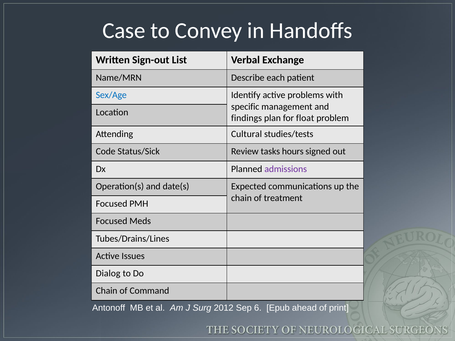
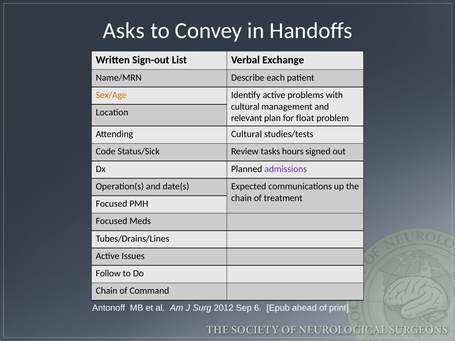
Case: Case -> Asks
Sex/Age colour: blue -> orange
specific at (245, 107): specific -> cultural
findings: findings -> relevant
Dialog: Dialog -> Follow
